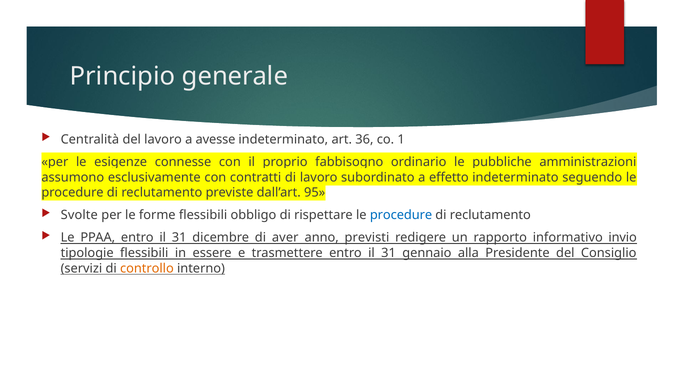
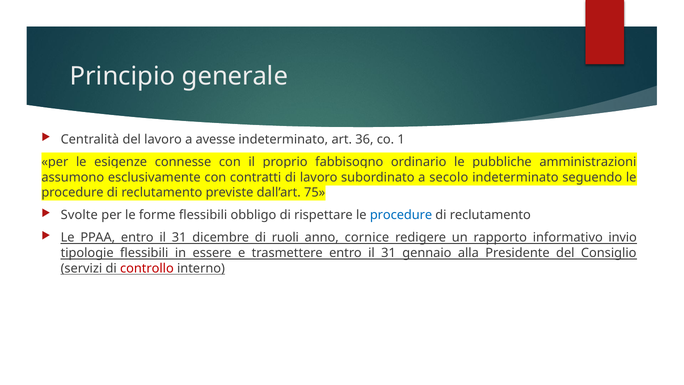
effetto: effetto -> secolo
95: 95 -> 75
aver: aver -> ruoli
previsti: previsti -> cornice
controllo colour: orange -> red
